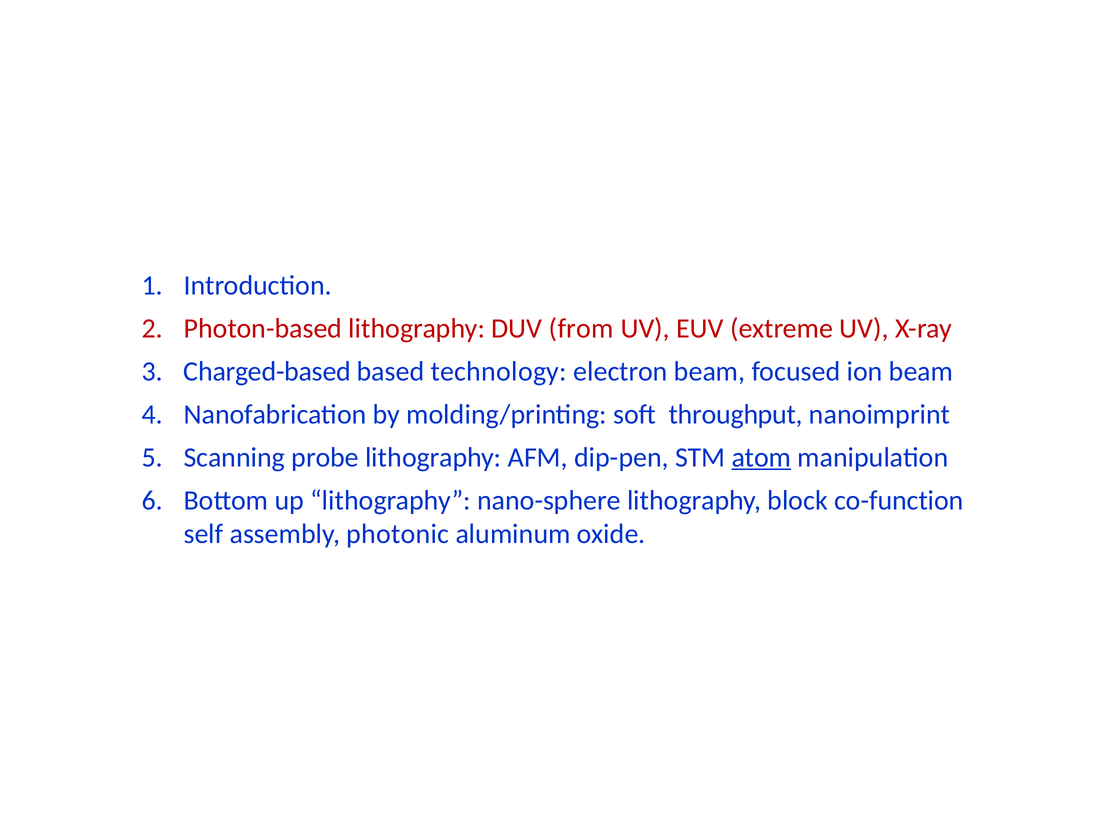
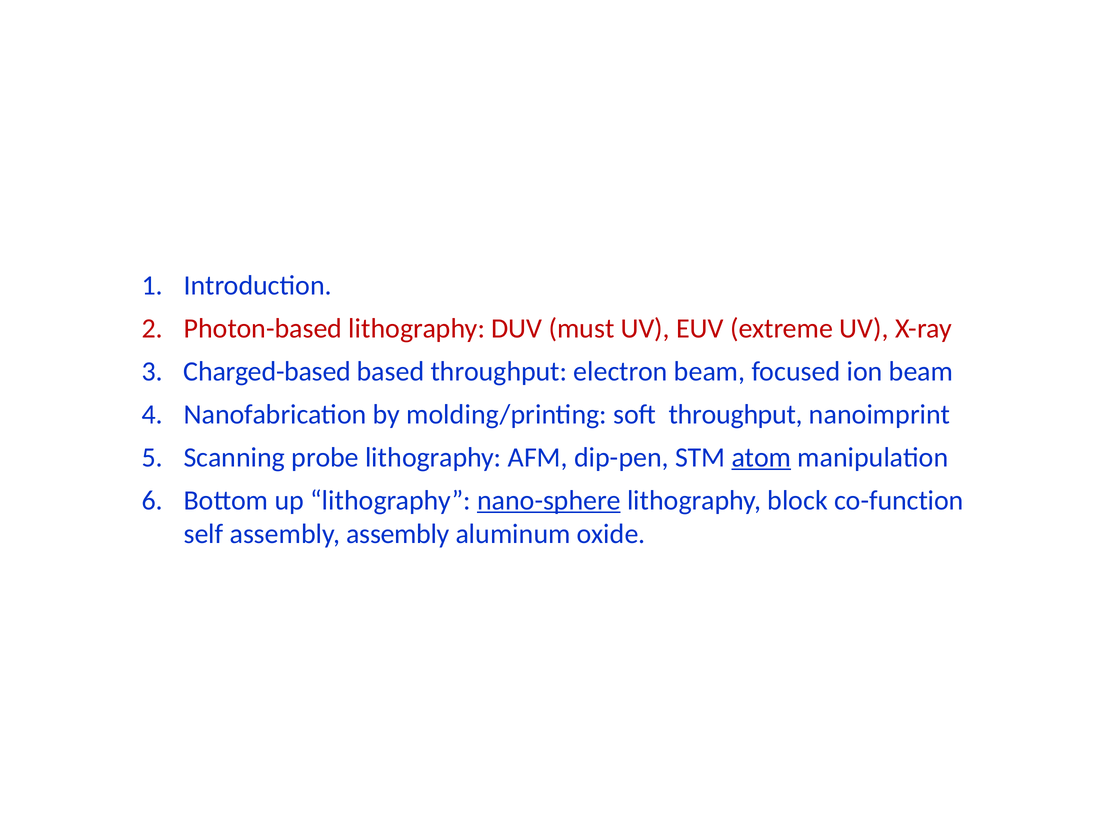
from: from -> must
based technology: technology -> throughput
nano-sphere underline: none -> present
assembly photonic: photonic -> assembly
